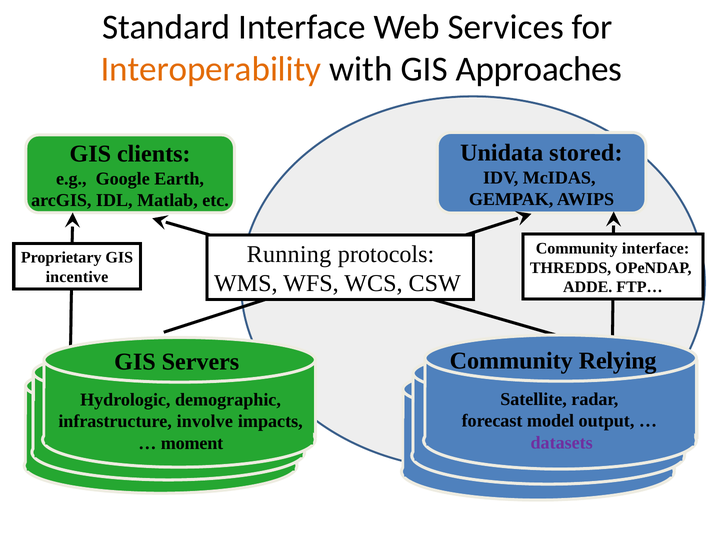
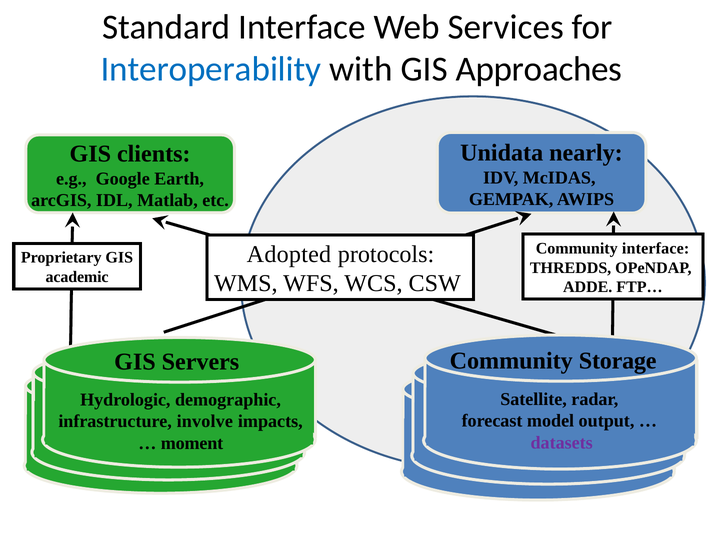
Interoperability colour: orange -> blue
stored: stored -> nearly
Running: Running -> Adopted
incentive: incentive -> academic
Relying: Relying -> Storage
